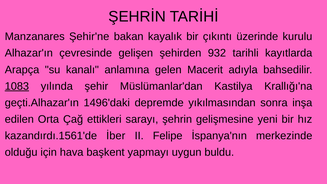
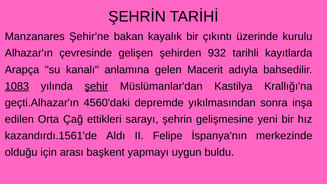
şehir underline: none -> present
1496'daki: 1496'daki -> 4560'daki
İber: İber -> Aldı
hava: hava -> arası
